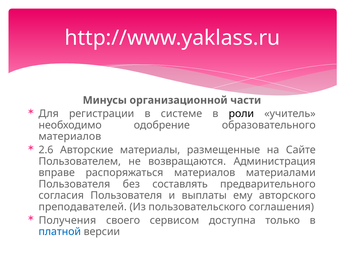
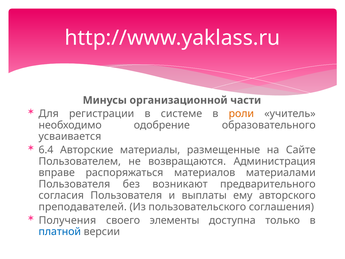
роли colour: black -> orange
материалов at (70, 136): материалов -> усваивается
2.6: 2.6 -> 6.4
составлять: составлять -> возникают
сервисом: сервисом -> элементы
